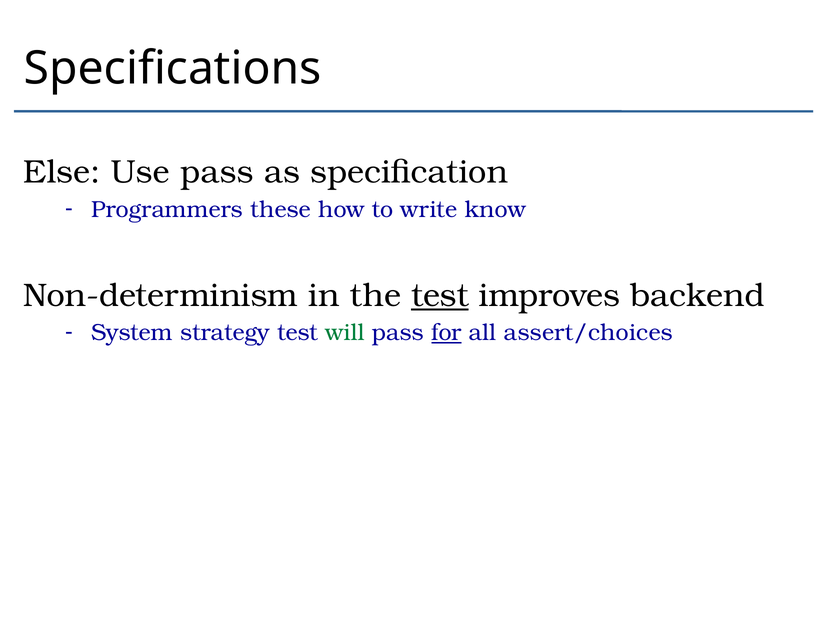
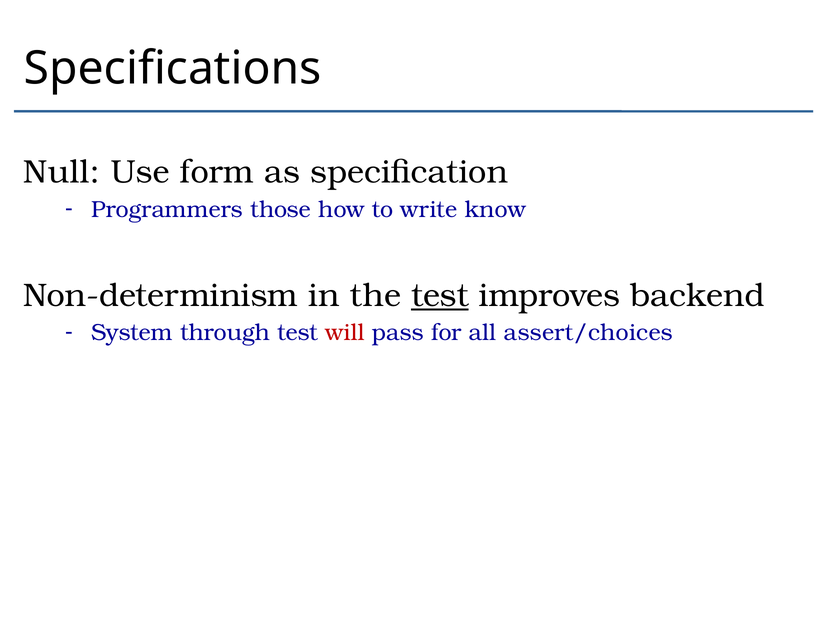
Else: Else -> Null
Use pass: pass -> form
these: these -> those
strategy: strategy -> through
will colour: green -> red
for underline: present -> none
